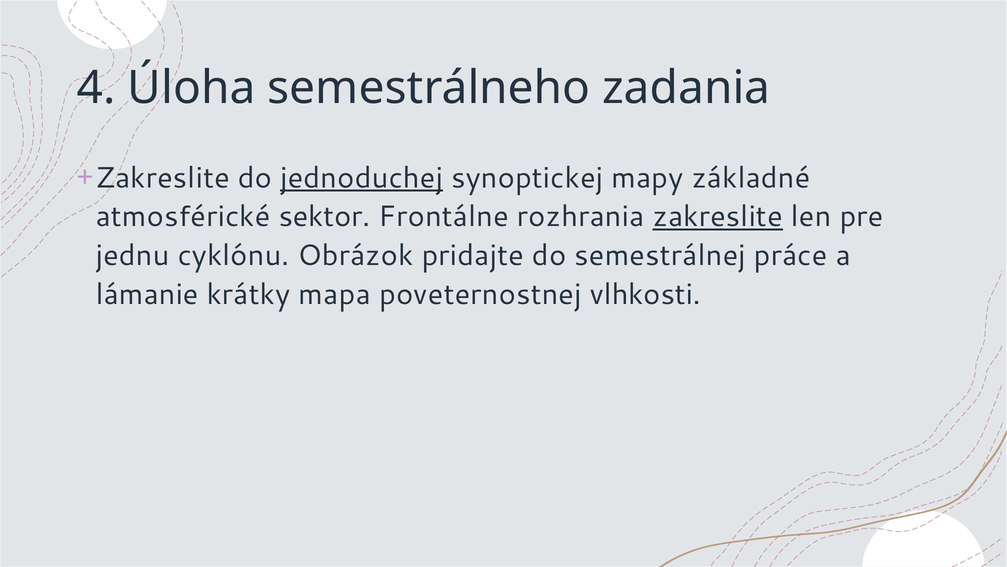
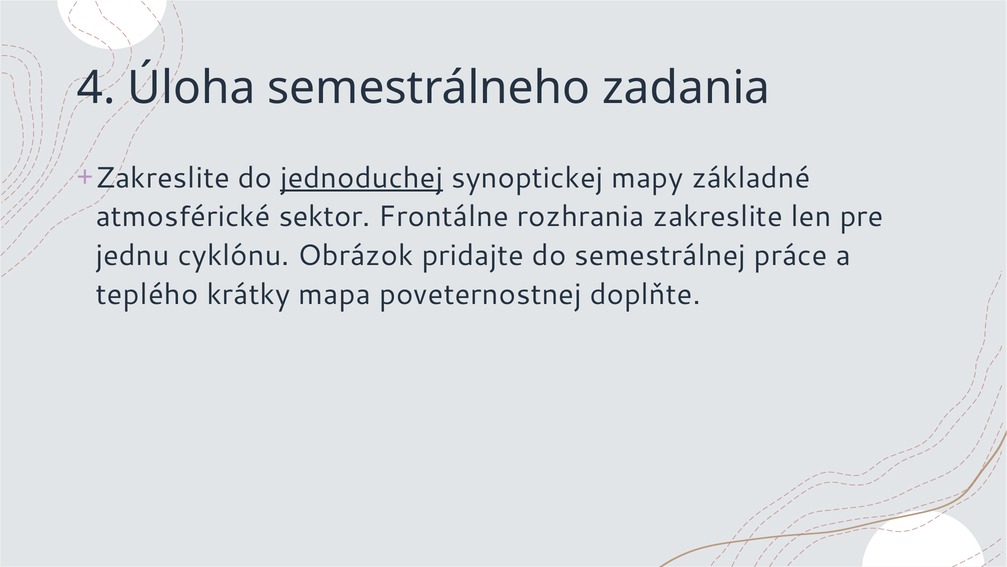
zakreslite at (718, 217) underline: present -> none
lámanie: lámanie -> teplého
vlhkosti: vlhkosti -> doplňte
